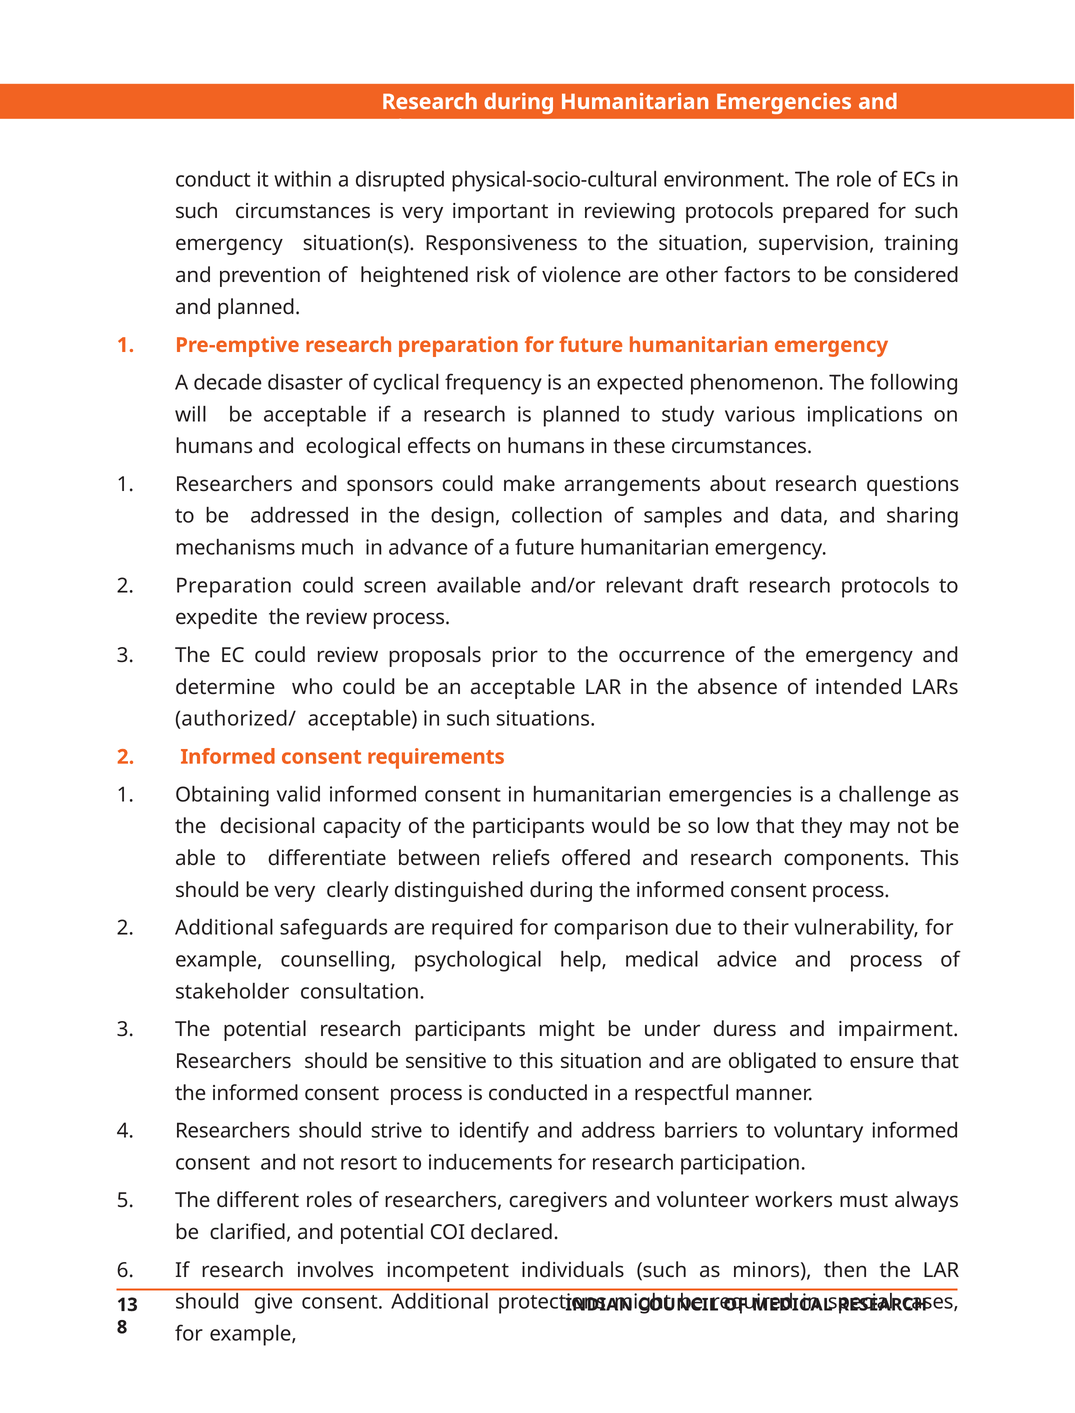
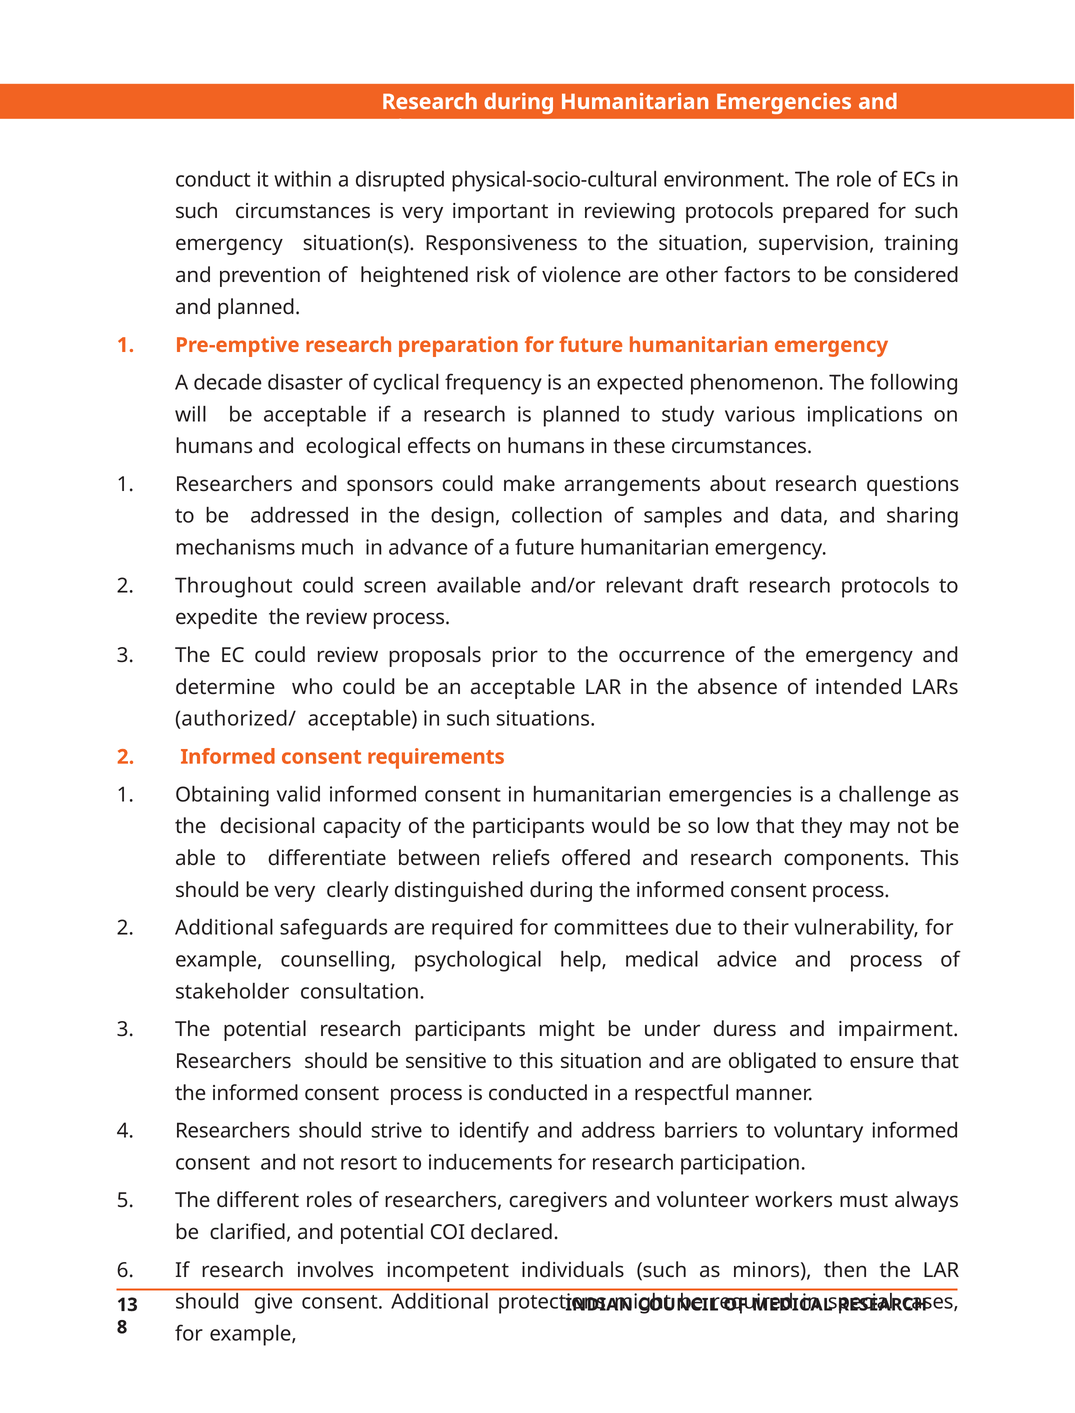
Preparation at (234, 586): Preparation -> Throughout
comparison: comparison -> committees
